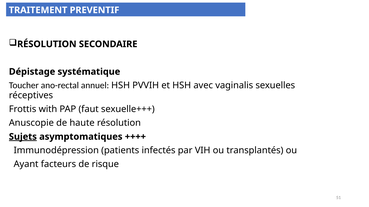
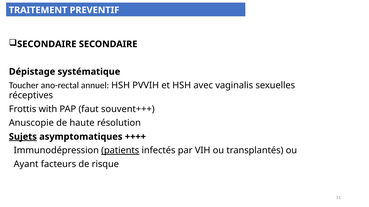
RÉSOLUTION at (47, 44): RÉSOLUTION -> SECONDAIRE
sexuelle+++: sexuelle+++ -> souvent+++
patients underline: none -> present
